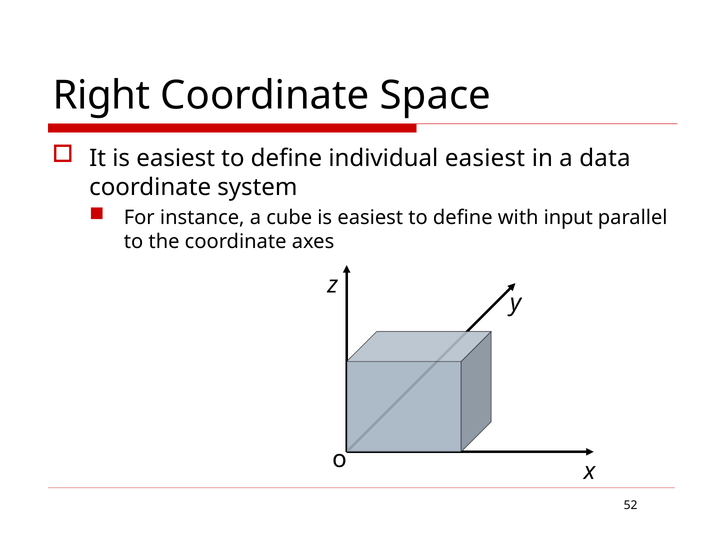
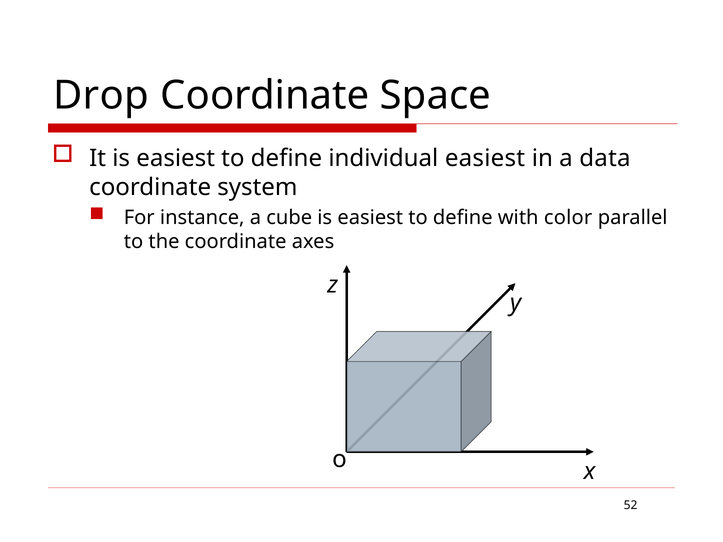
Right: Right -> Drop
input: input -> color
